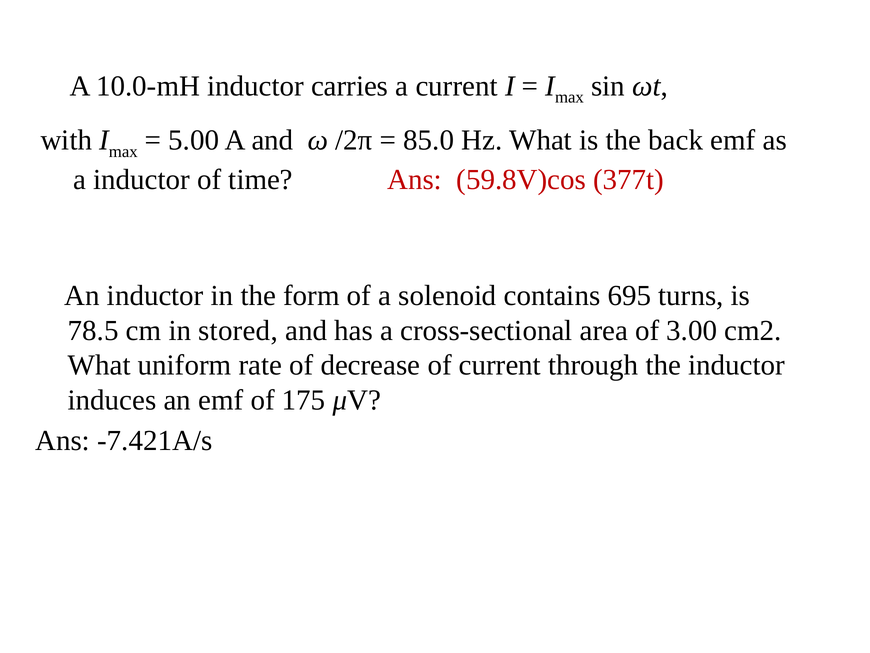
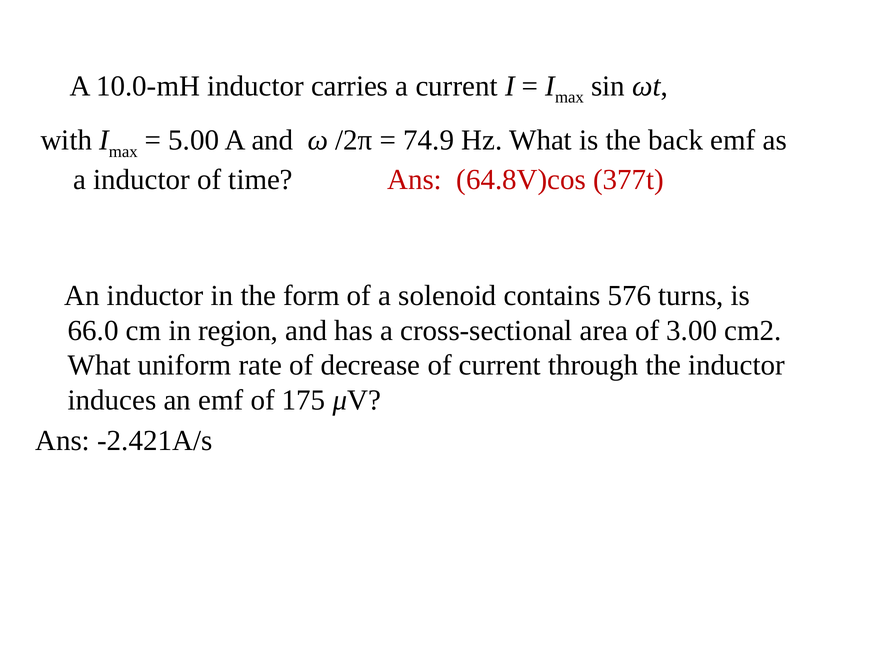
85.0: 85.0 -> 74.9
59.8V)cos: 59.8V)cos -> 64.8V)cos
695: 695 -> 576
78.5: 78.5 -> 66.0
stored: stored -> region
-7.421A/s: -7.421A/s -> -2.421A/s
